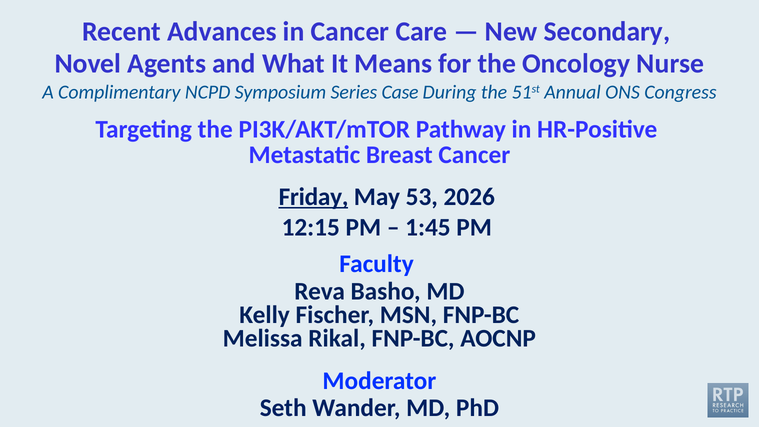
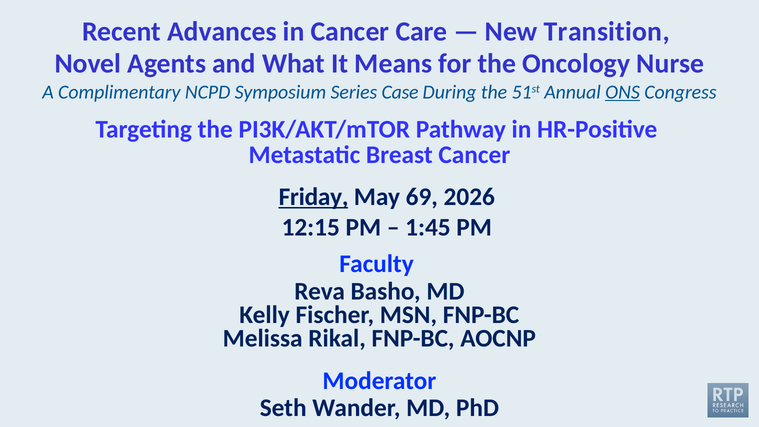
Secondary: Secondary -> Transition
ONS underline: none -> present
53: 53 -> 69
